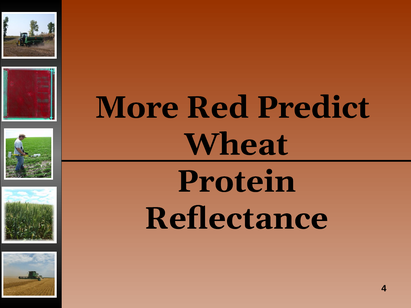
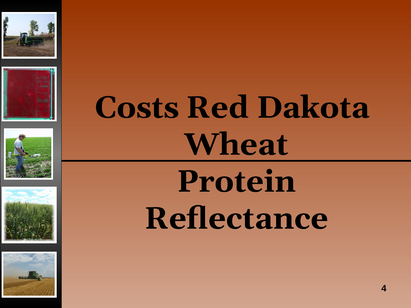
More: More -> Costs
Predict: Predict -> Dakota
